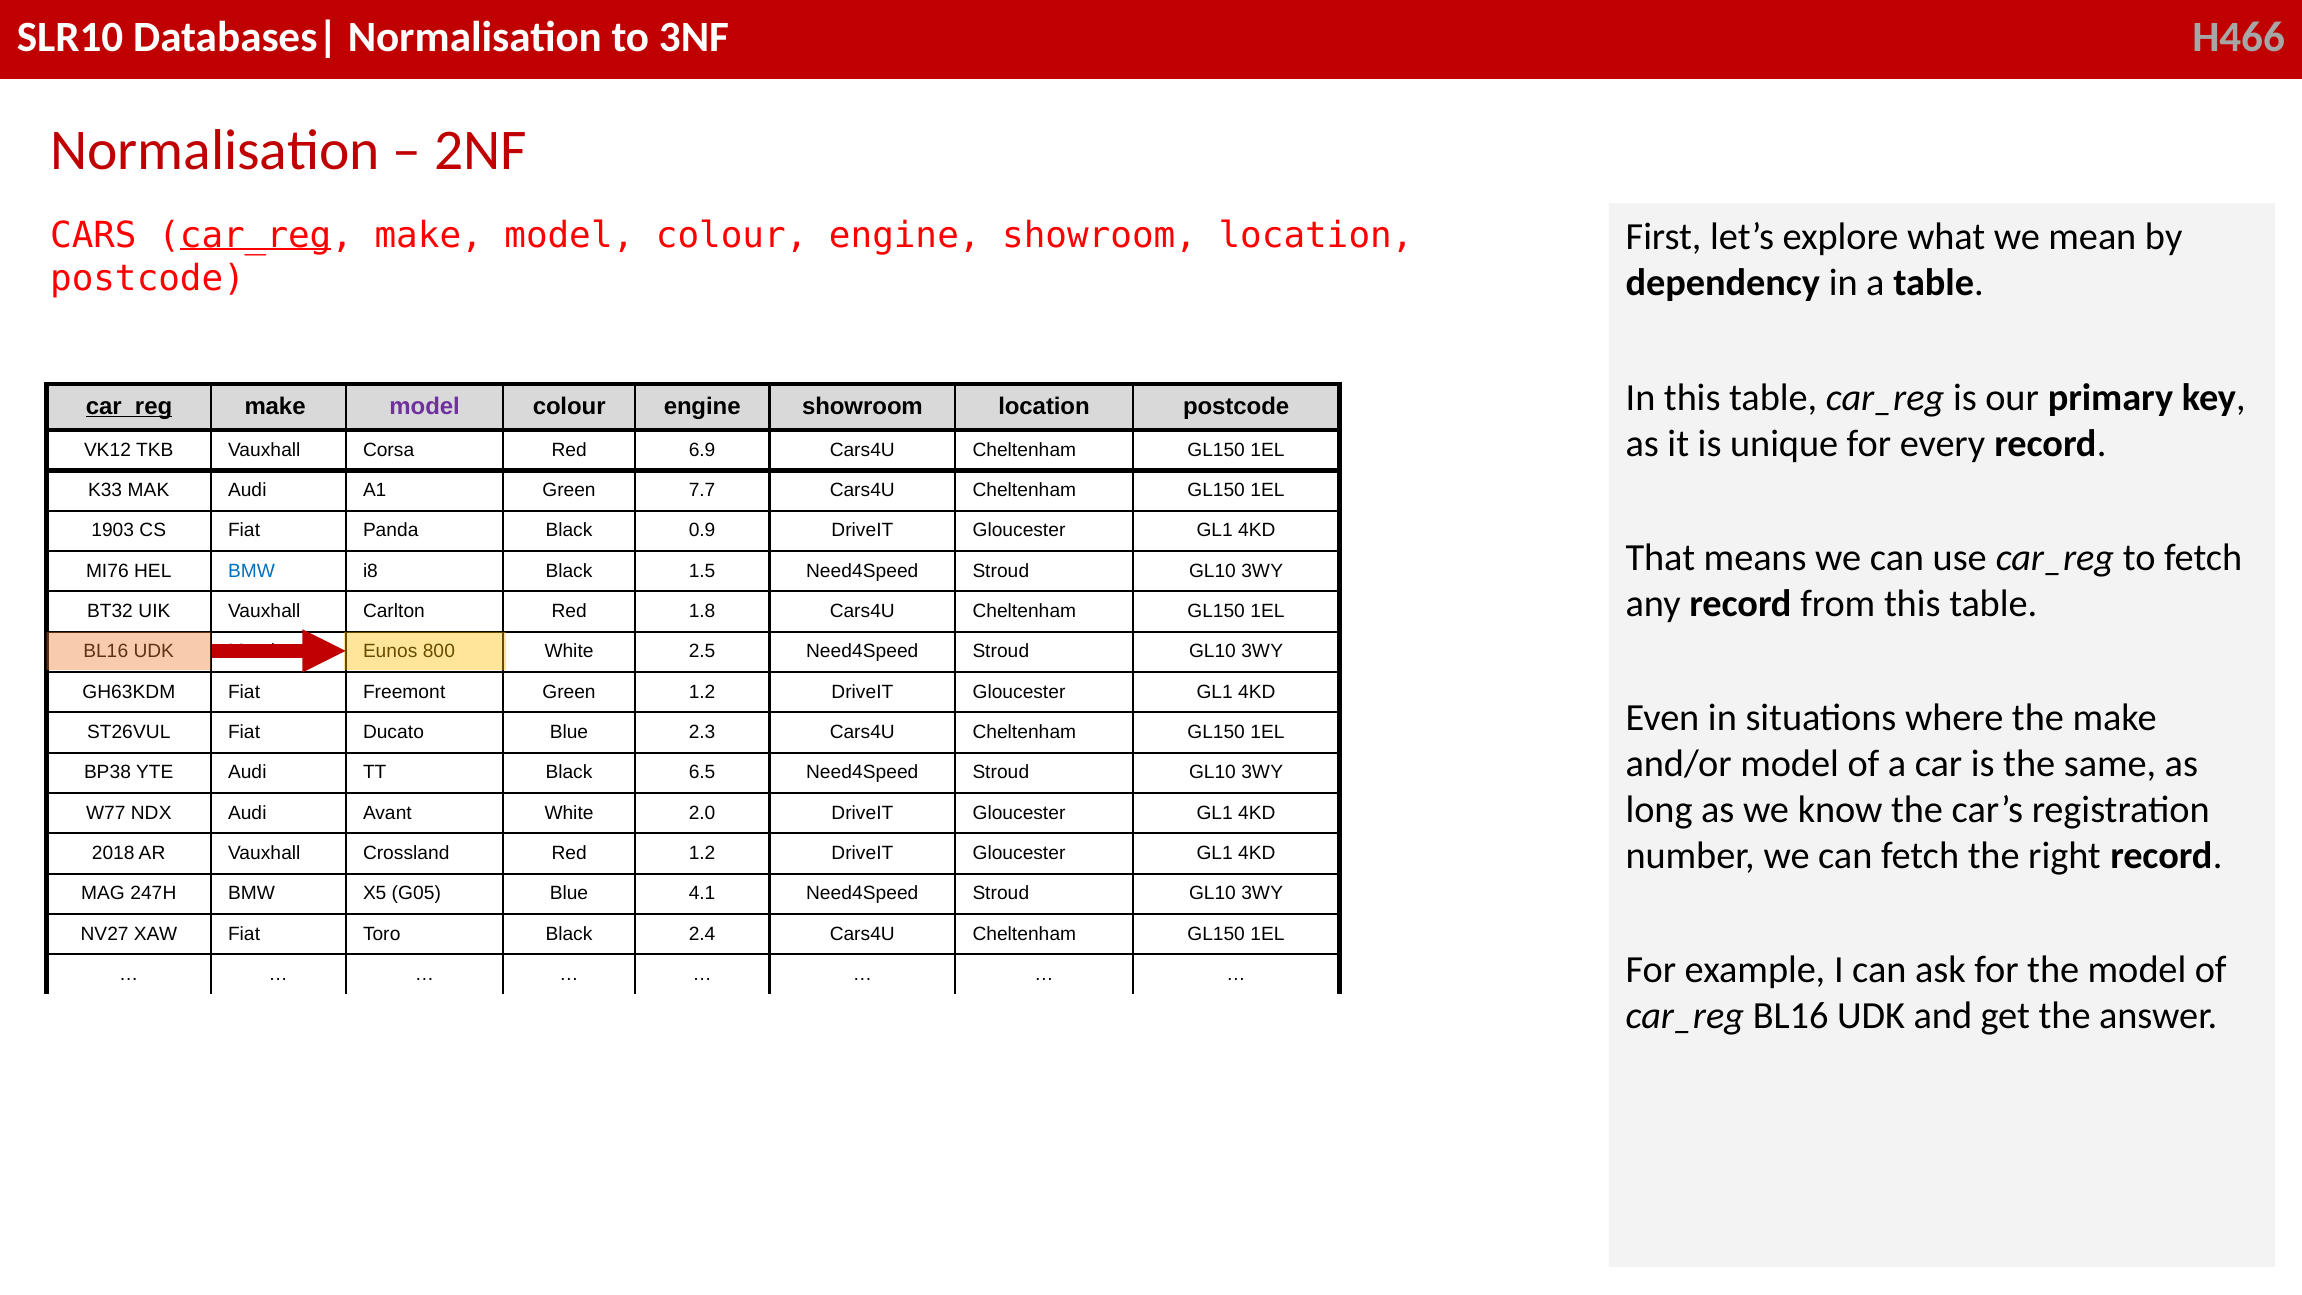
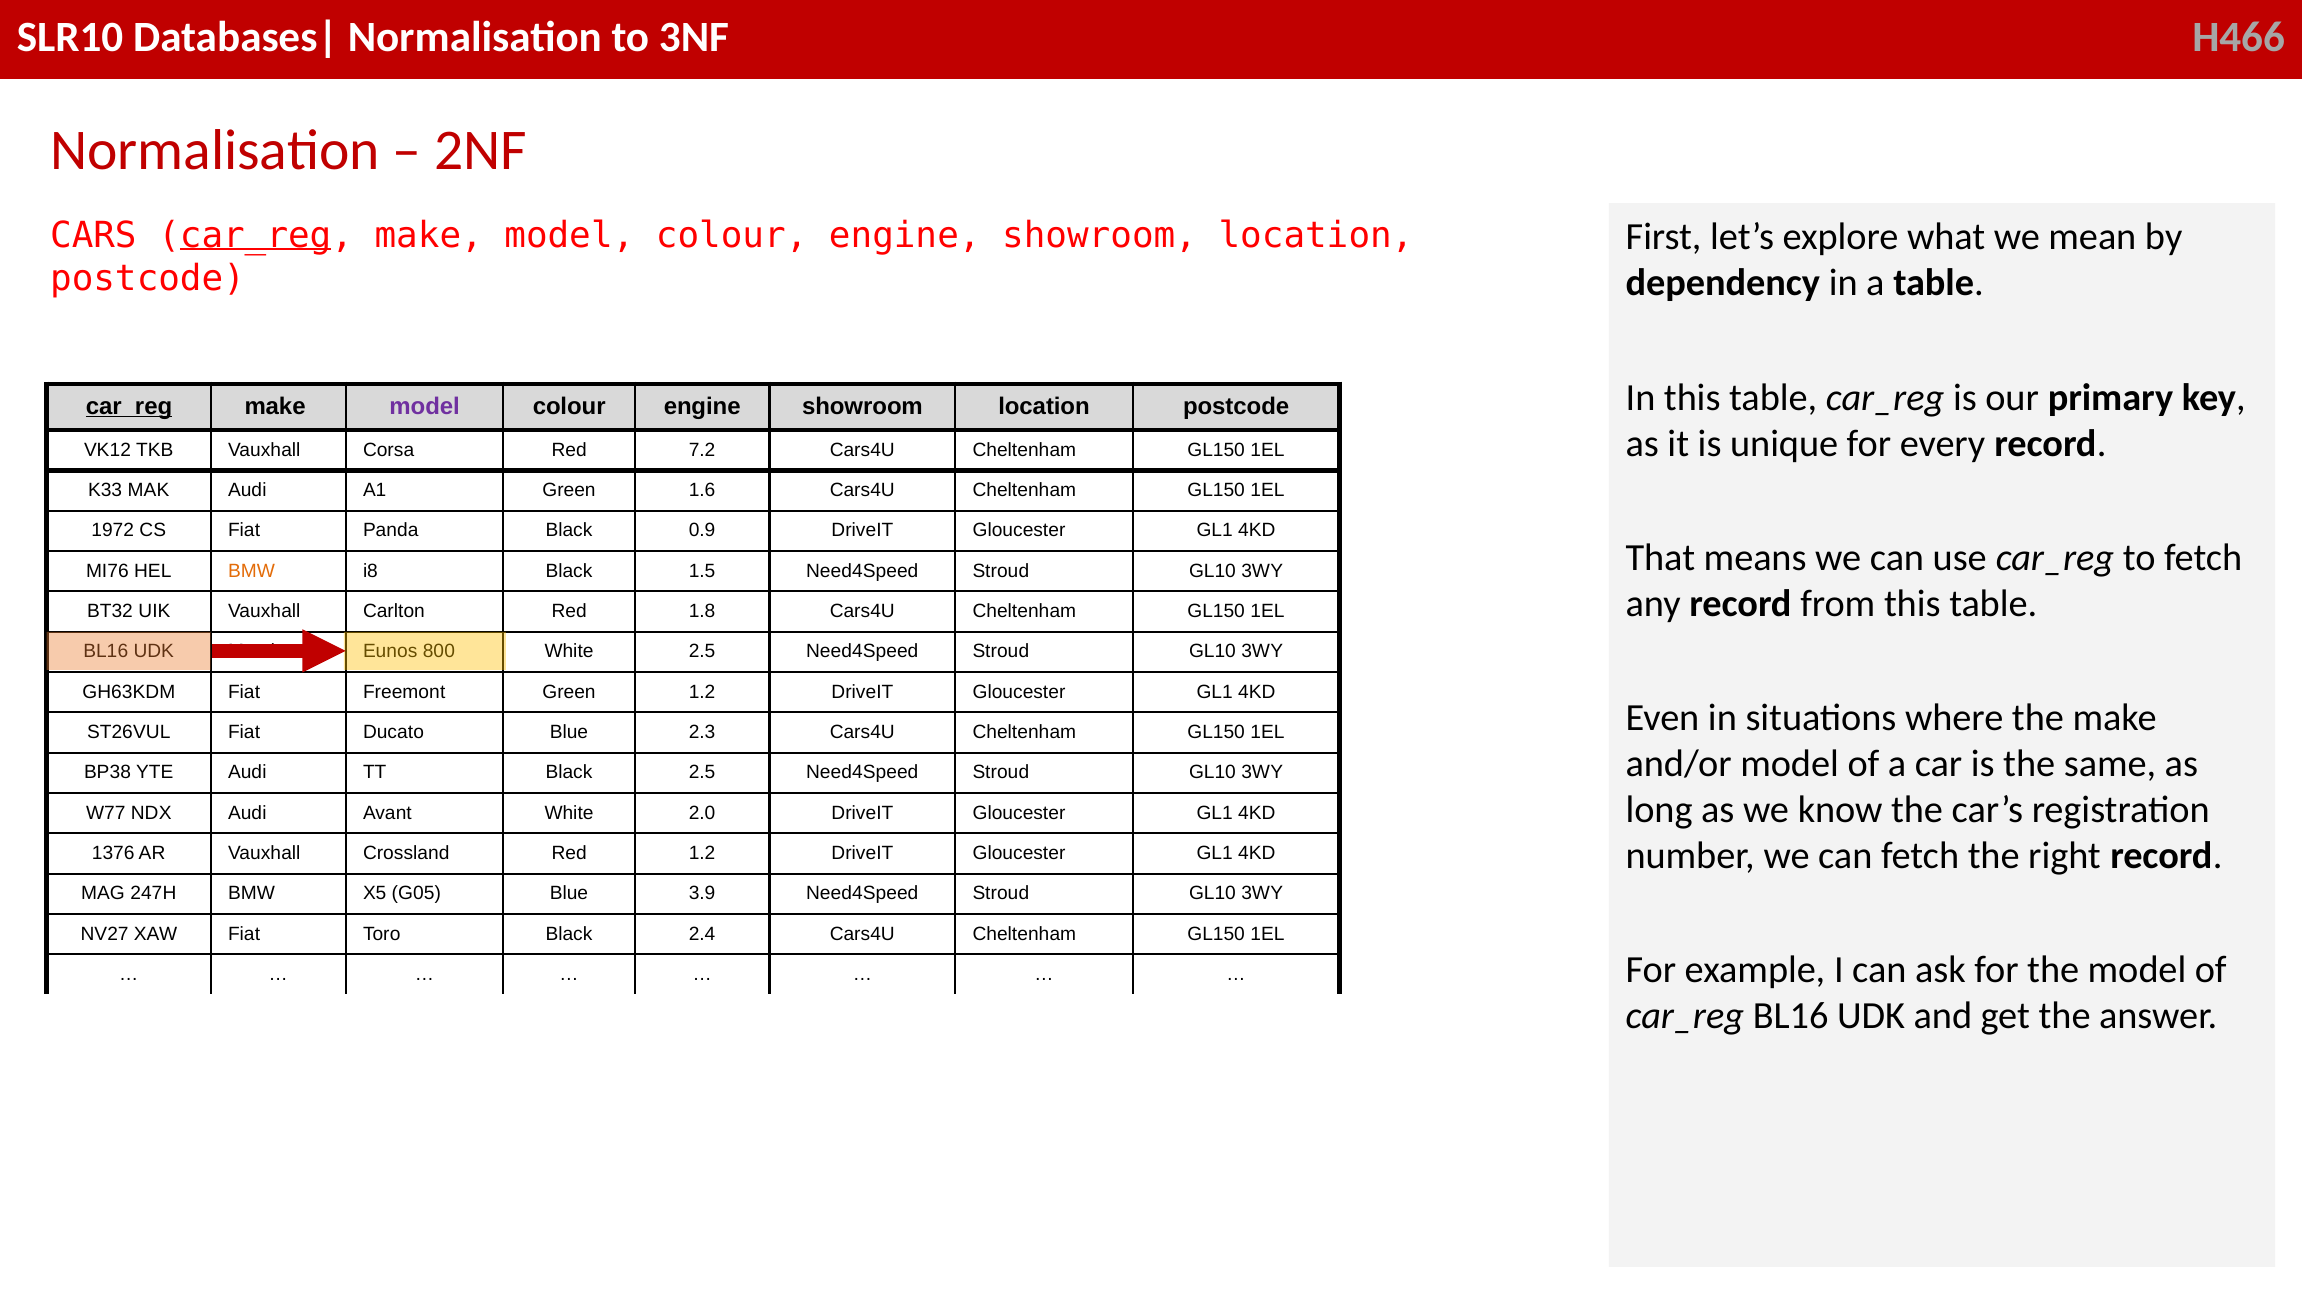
6.9: 6.9 -> 7.2
7.7: 7.7 -> 1.6
1903: 1903 -> 1972
BMW at (252, 571) colour: blue -> orange
Black 6.5: 6.5 -> 2.5
2018: 2018 -> 1376
4.1: 4.1 -> 3.9
